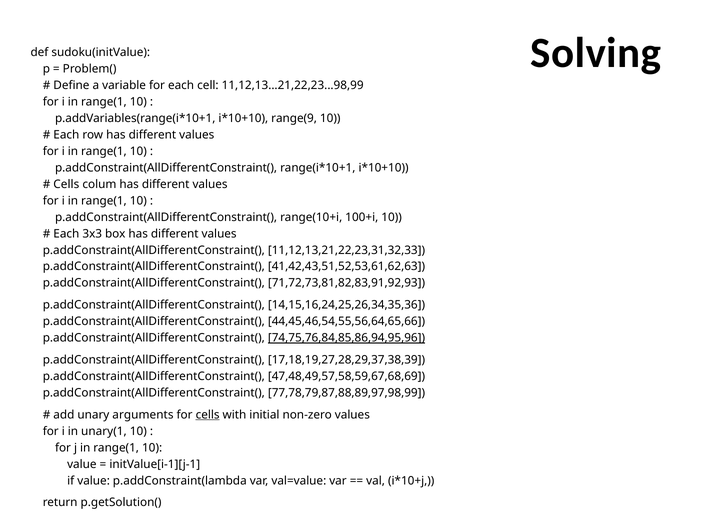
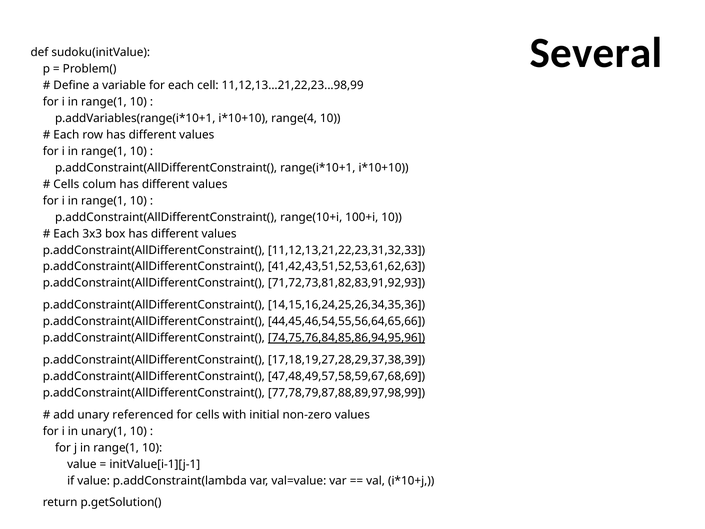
Solving: Solving -> Several
range(9: range(9 -> range(4
arguments: arguments -> referenced
cells at (208, 415) underline: present -> none
